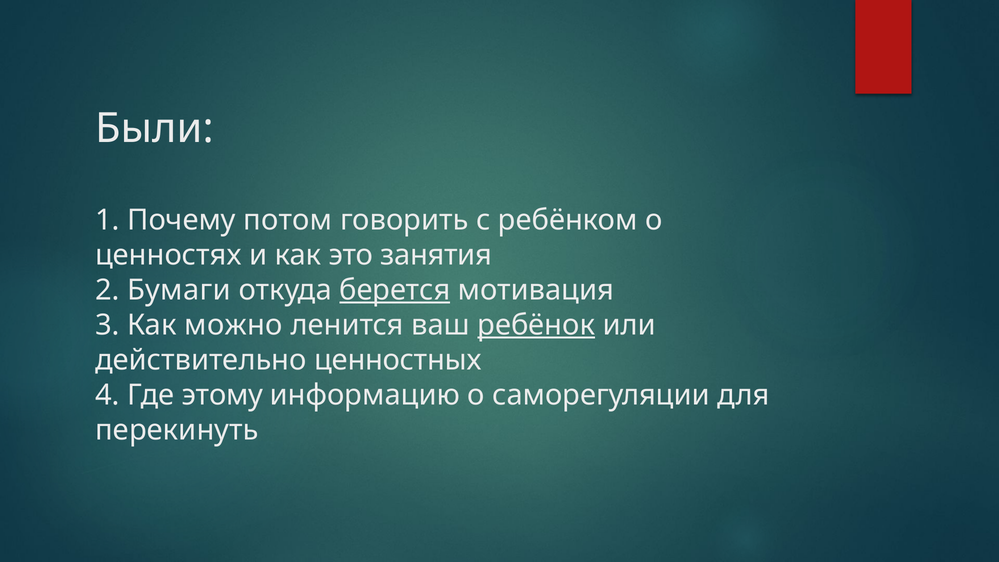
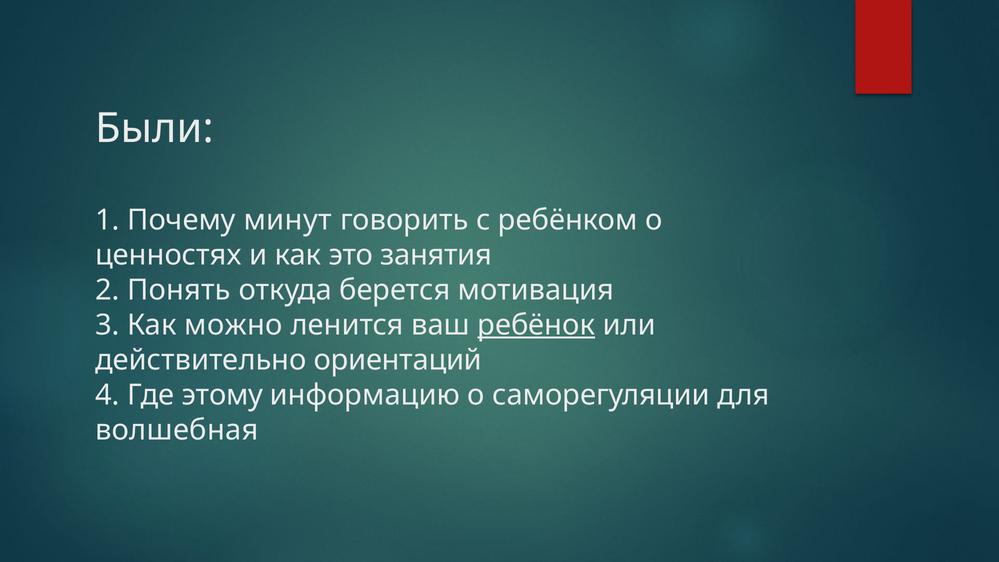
потом: потом -> минут
Бумаги: Бумаги -> Понять
берется underline: present -> none
ценностных: ценностных -> ориентаций
перекинуть: перекинуть -> волшебная
